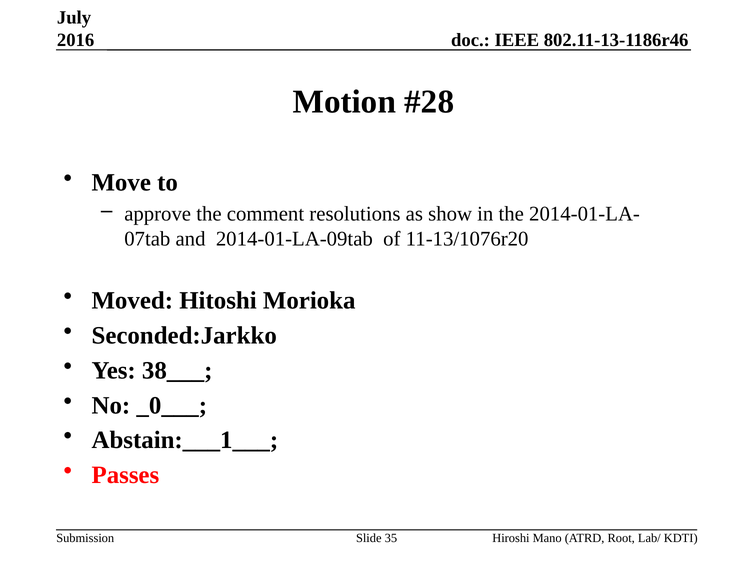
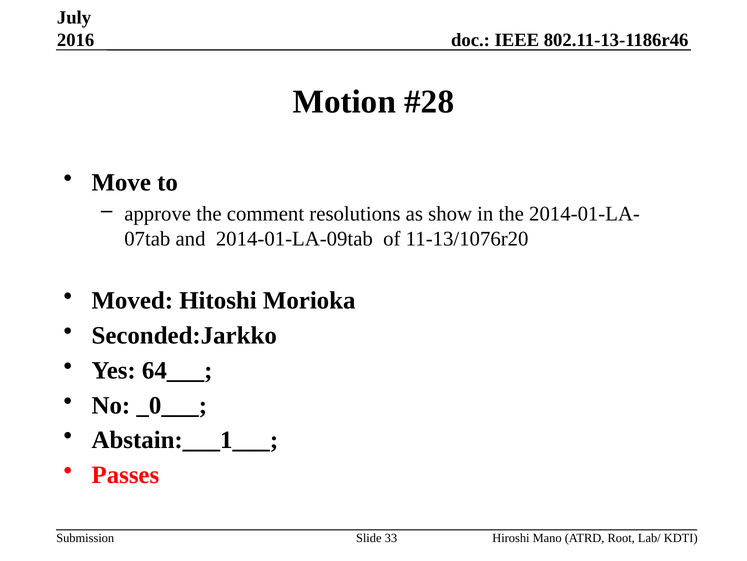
38___: 38___ -> 64___
35: 35 -> 33
